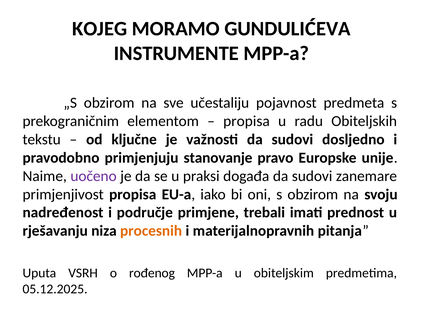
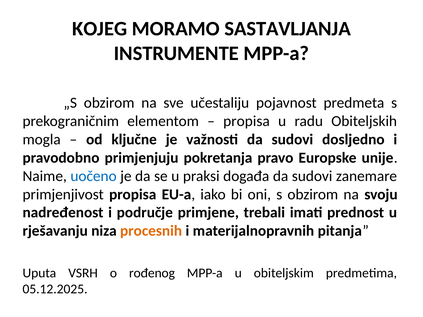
GUNDULIĆEVA: GUNDULIĆEVA -> SASTAVLJANJA
tekstu: tekstu -> mogla
stanovanje: stanovanje -> pokretanja
uočeno colour: purple -> blue
